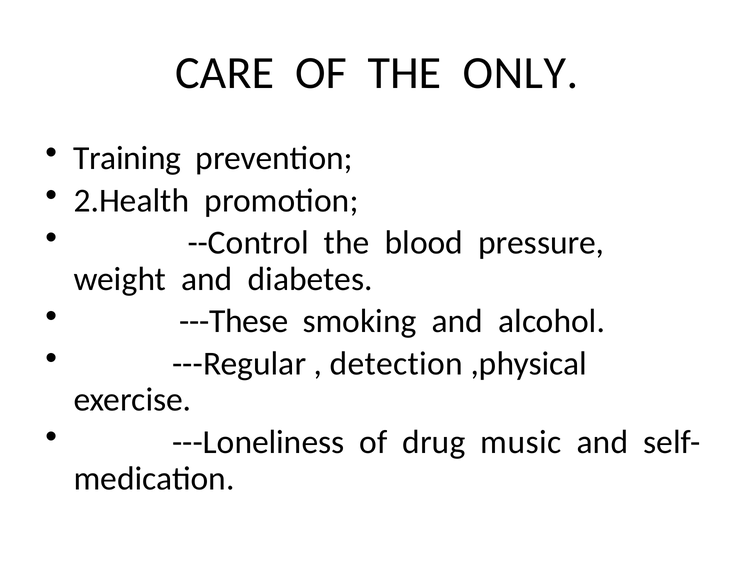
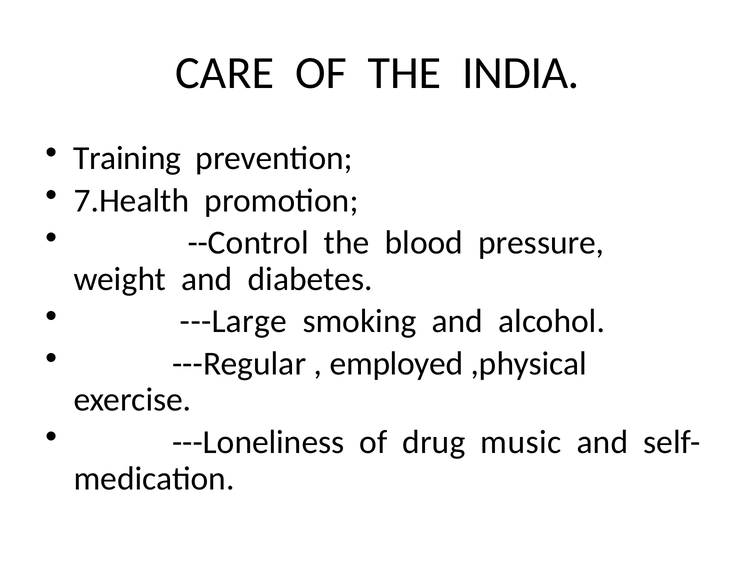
ONLY: ONLY -> INDIA
2.Health: 2.Health -> 7.Health
---These: ---These -> ---Large
detection: detection -> employed
